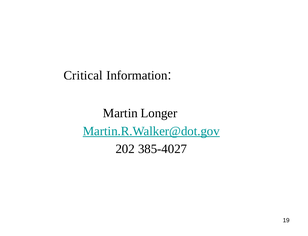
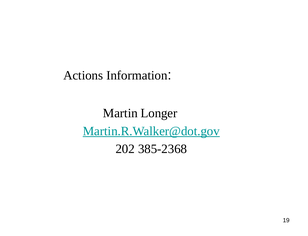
Critical: Critical -> Actions
385-4027: 385-4027 -> 385-2368
